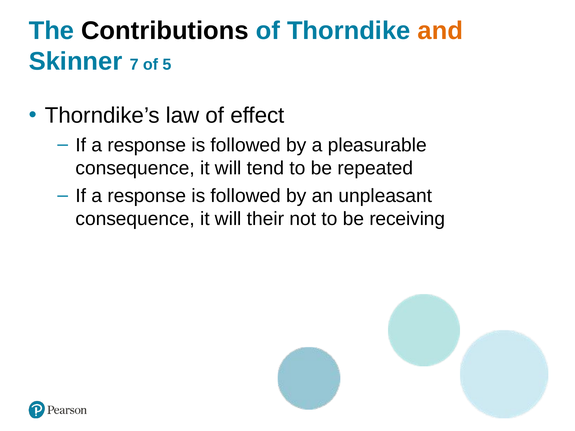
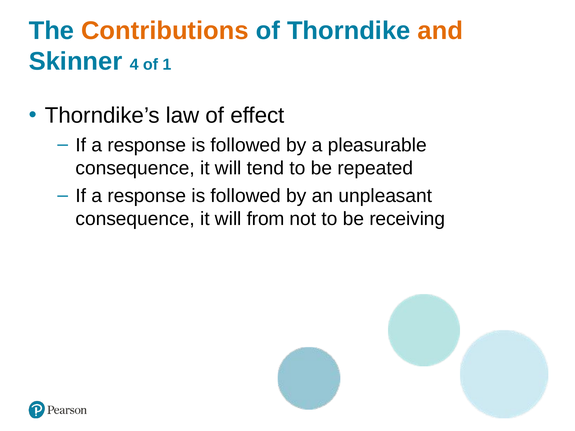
Contributions colour: black -> orange
7: 7 -> 4
5: 5 -> 1
their: their -> from
